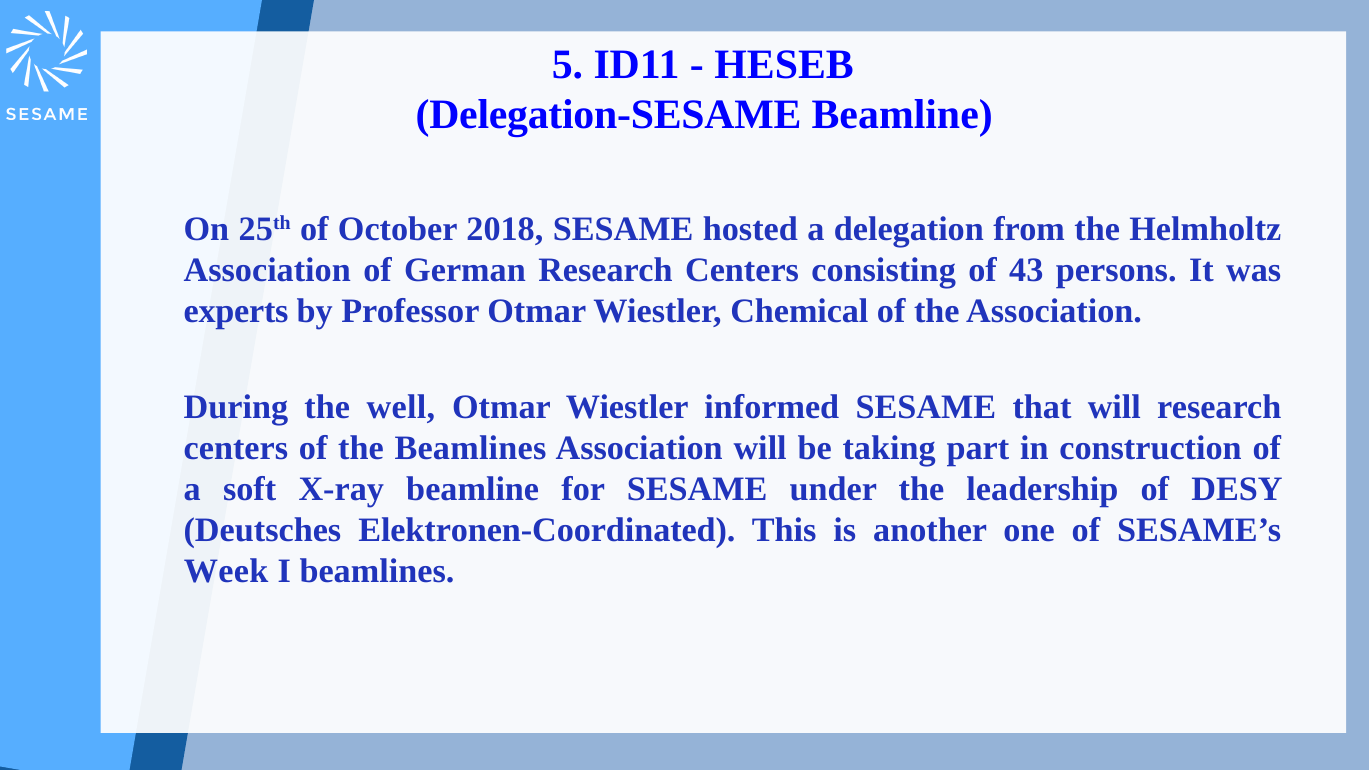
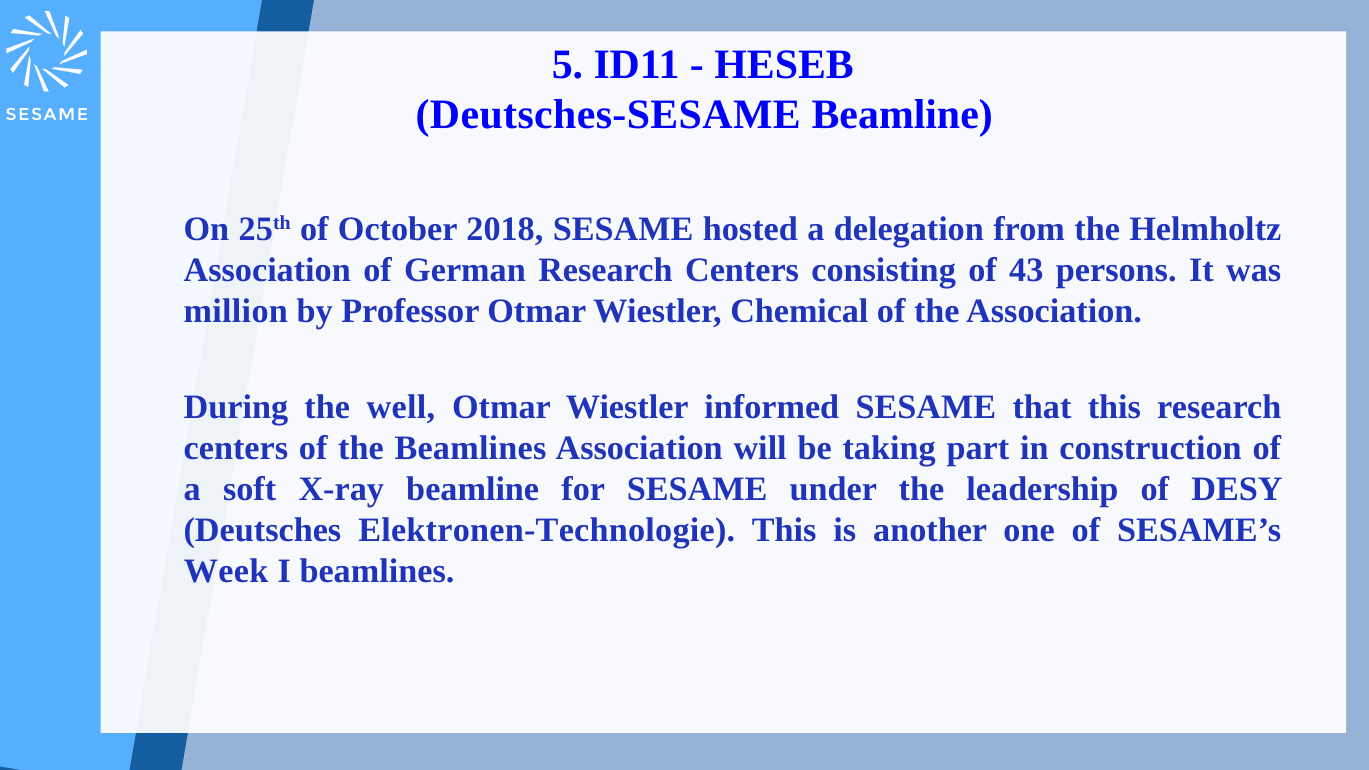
Delegation-SESAME: Delegation-SESAME -> Deutsches-SESAME
experts: experts -> million
that will: will -> this
Elektronen-Coordinated: Elektronen-Coordinated -> Elektronen-Technologie
